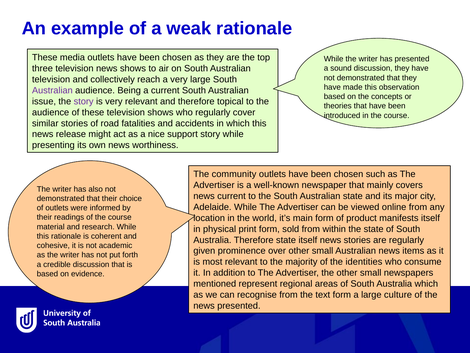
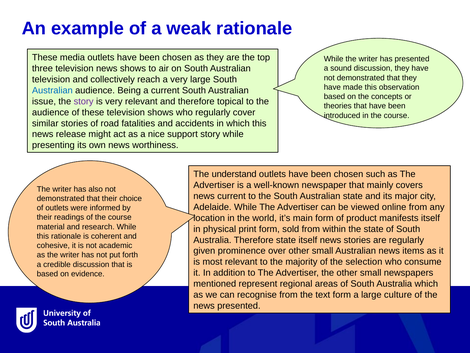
Australian at (52, 90) colour: purple -> blue
community: community -> understand
identities: identities -> selection
